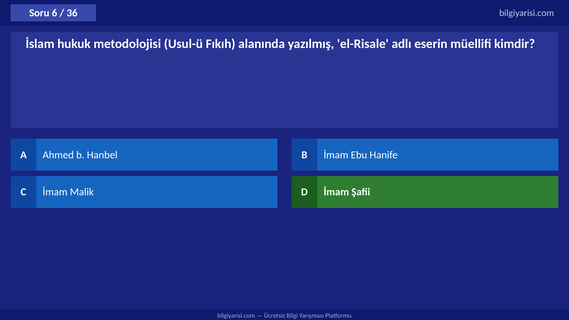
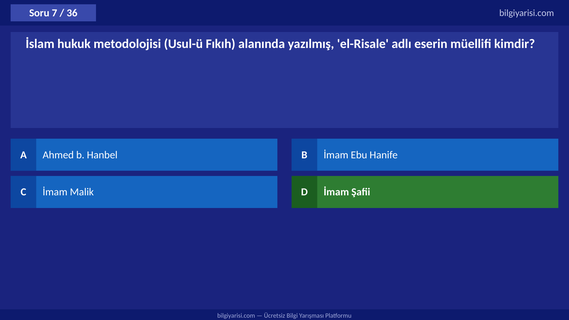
6: 6 -> 7
